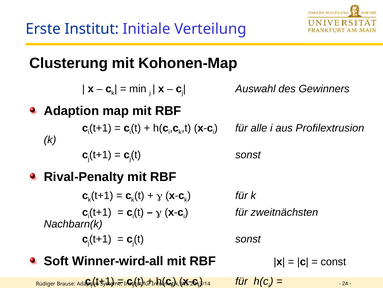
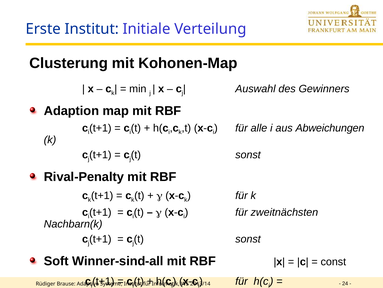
Profilextrusion: Profilextrusion -> Abweichungen
Winner-wird-all: Winner-wird-all -> Winner-sind-all
